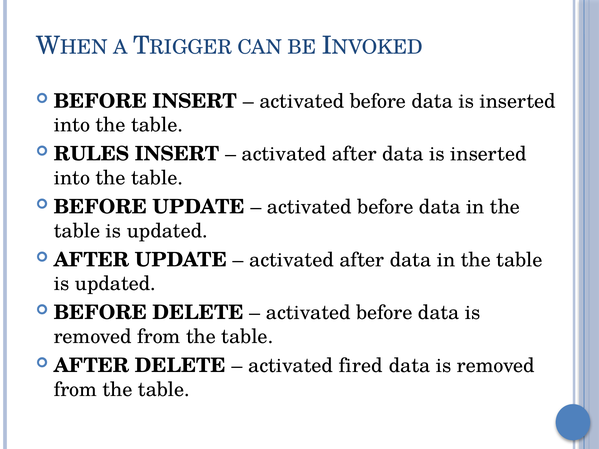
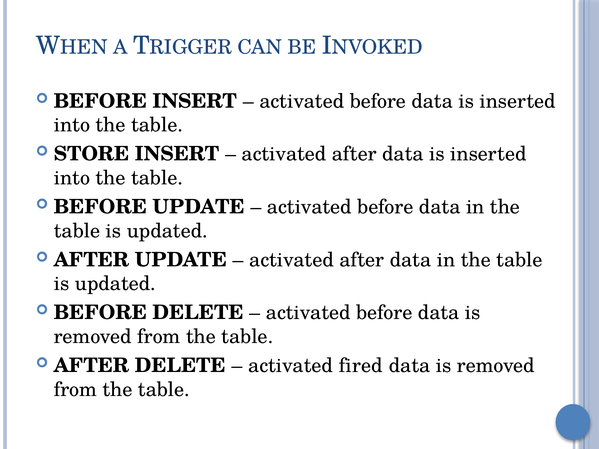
RULES: RULES -> STORE
